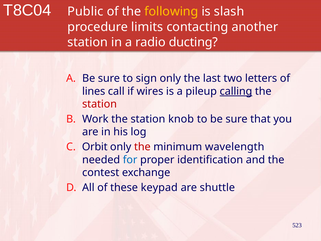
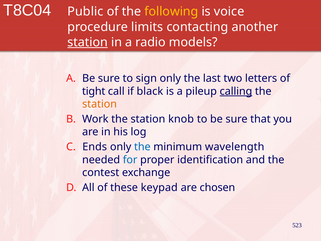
slash: slash -> voice
station at (88, 42) underline: none -> present
ducting: ducting -> models
lines: lines -> tight
wires: wires -> black
station at (100, 104) colour: red -> orange
Orbit: Orbit -> Ends
the at (142, 147) colour: red -> blue
shuttle: shuttle -> chosen
